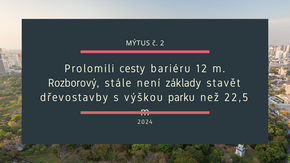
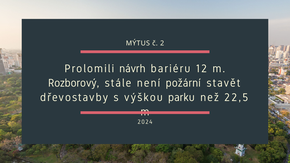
cesty: cesty -> návrh
základy: základy -> požární
